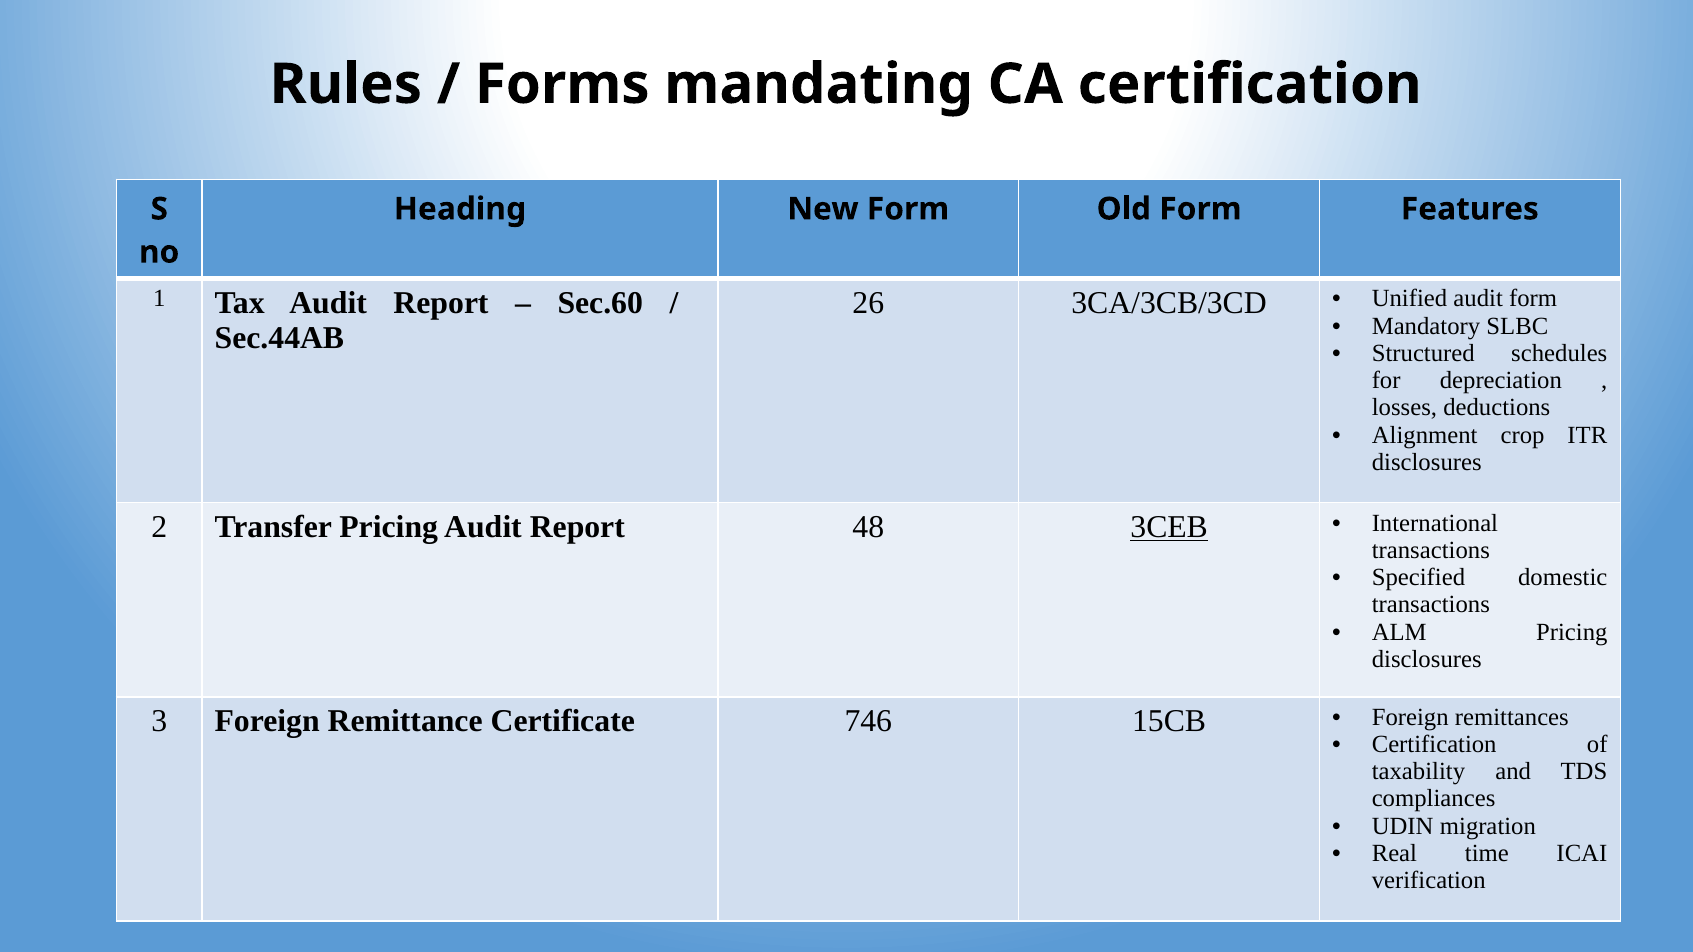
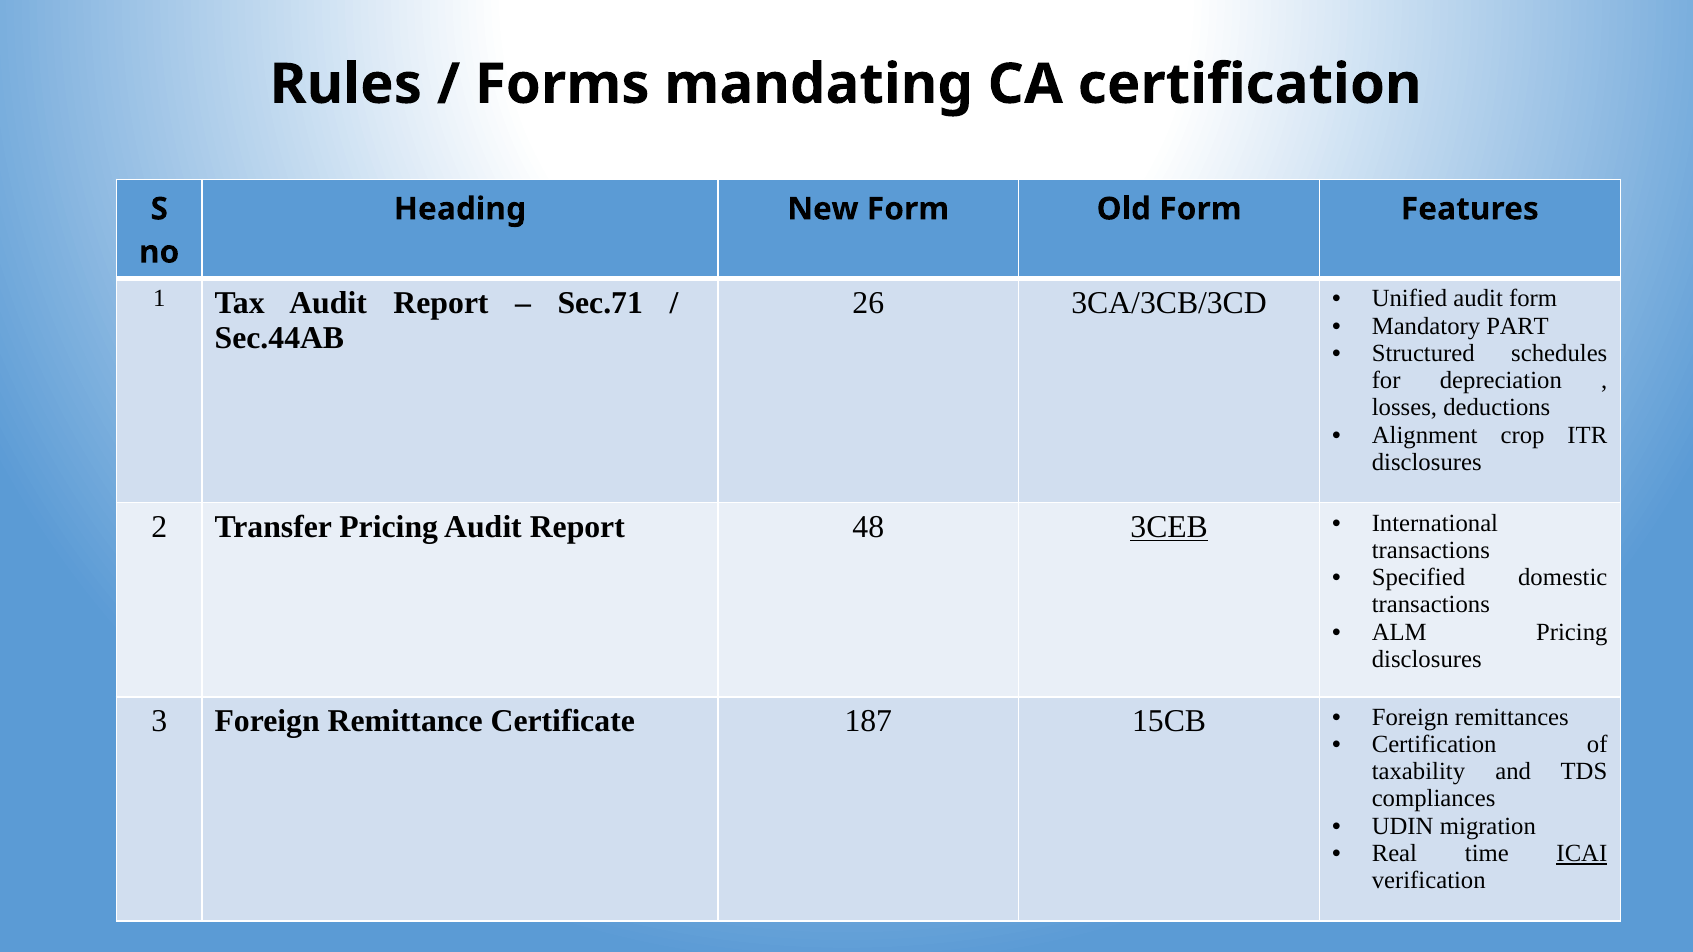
Sec.60: Sec.60 -> Sec.71
SLBC: SLBC -> PART
746: 746 -> 187
ICAI underline: none -> present
